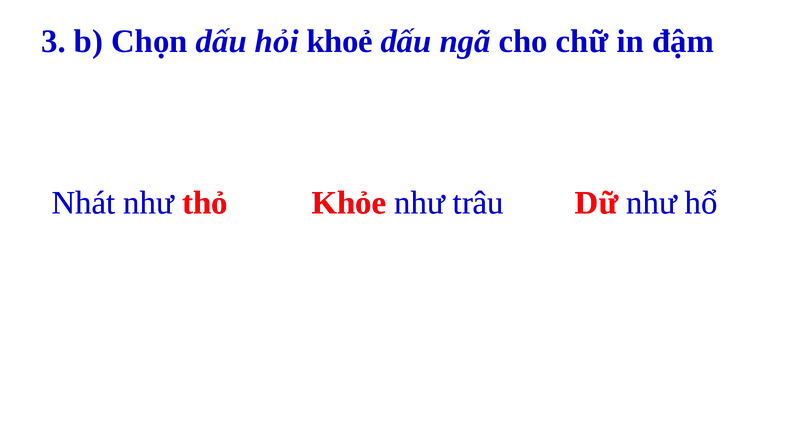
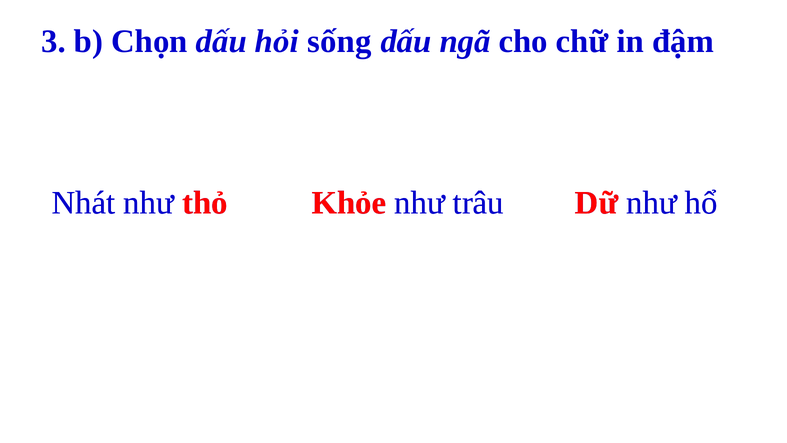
khoẻ: khoẻ -> sống
